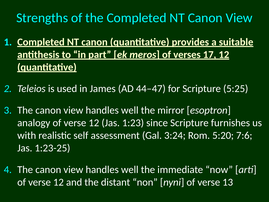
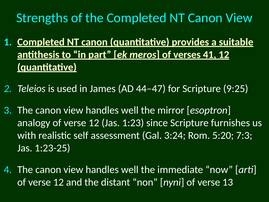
17: 17 -> 41
5:25: 5:25 -> 9:25
7:6: 7:6 -> 7:3
